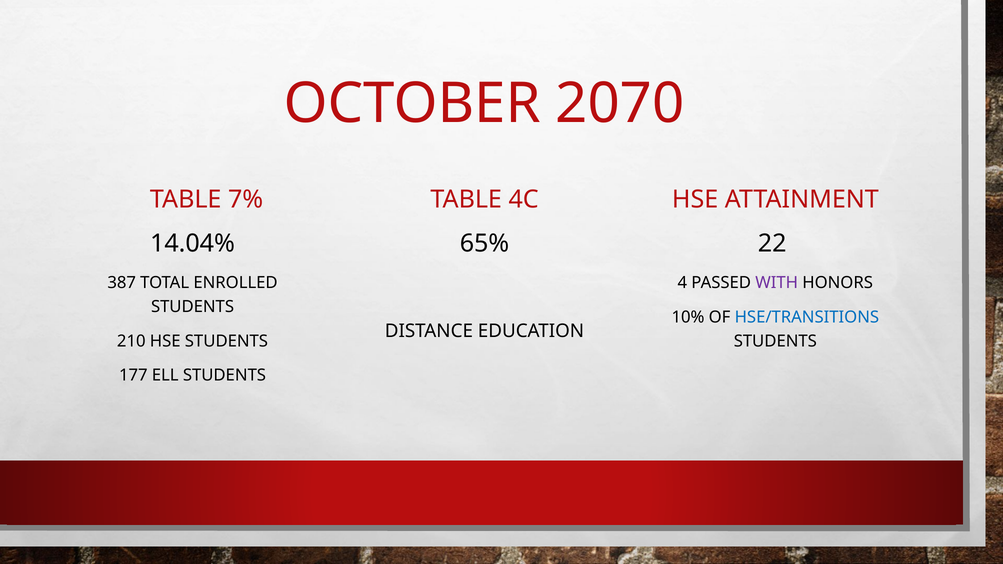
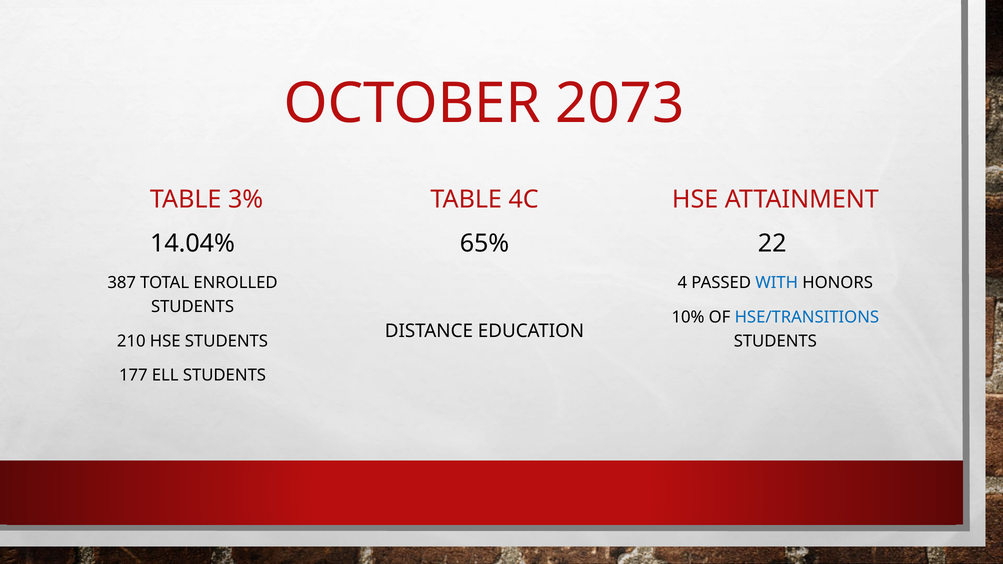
2070: 2070 -> 2073
7%: 7% -> 3%
WITH colour: purple -> blue
